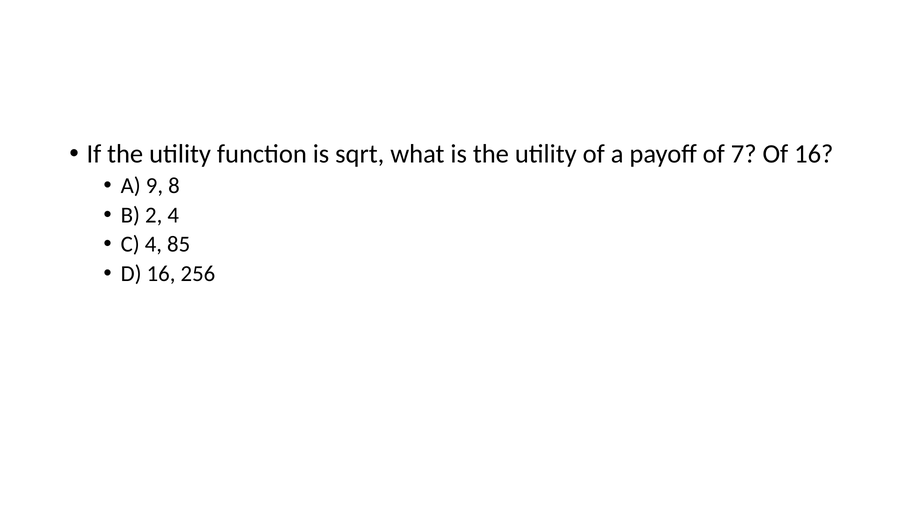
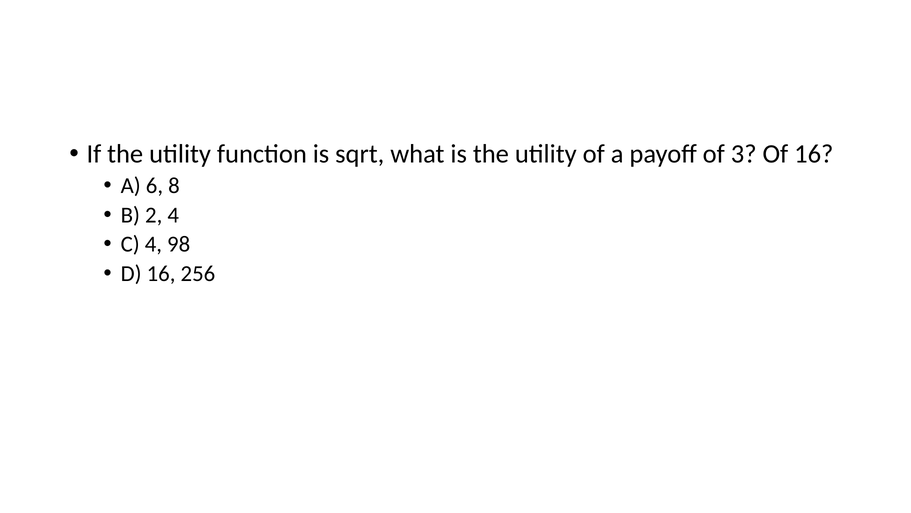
7: 7 -> 3
9: 9 -> 6
85: 85 -> 98
